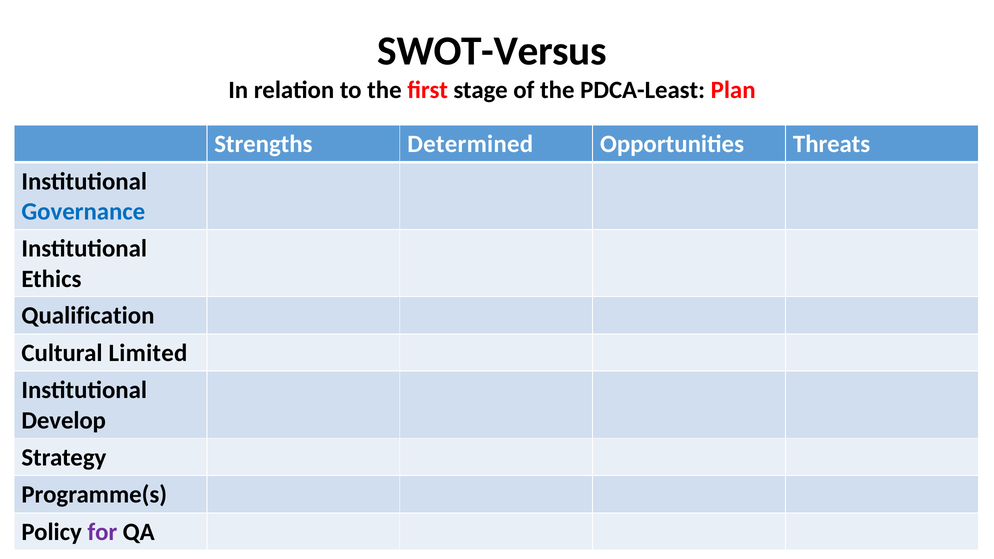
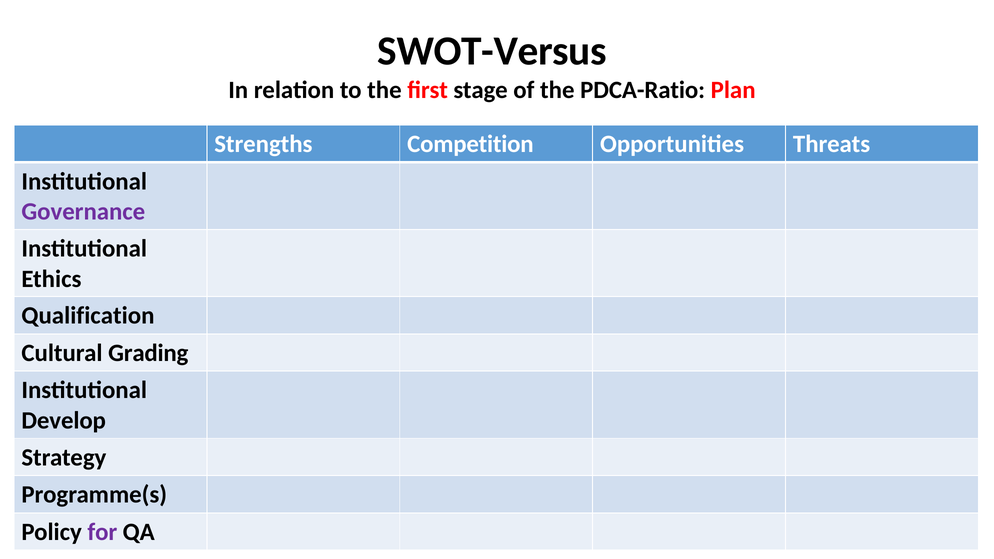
PDCA-Least: PDCA-Least -> PDCA-Ratio
Determined: Determined -> Competition
Governance colour: blue -> purple
Limited: Limited -> Grading
